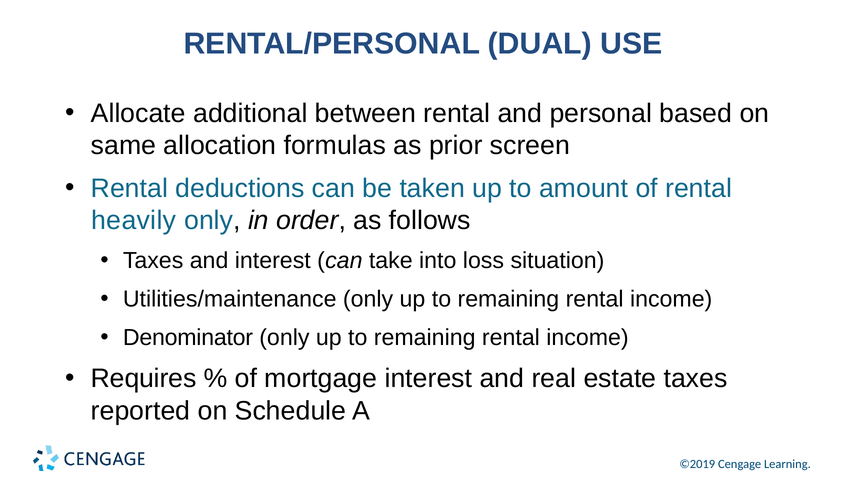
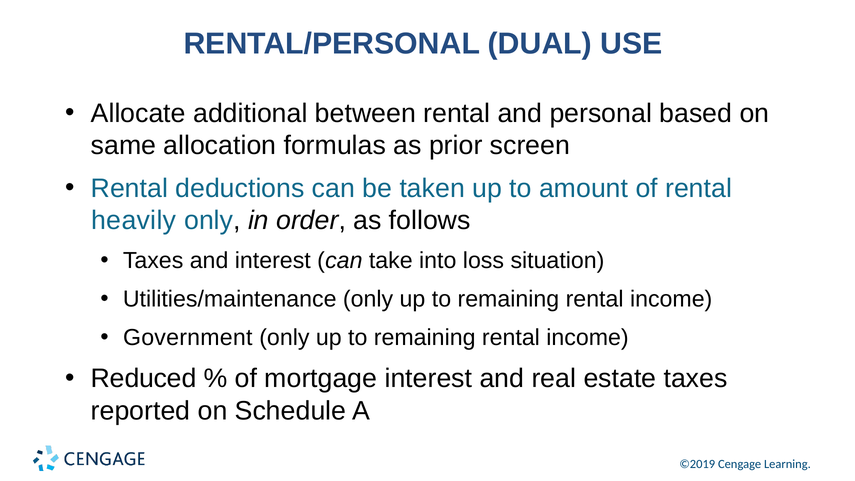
Denominator: Denominator -> Government
Requires: Requires -> Reduced
